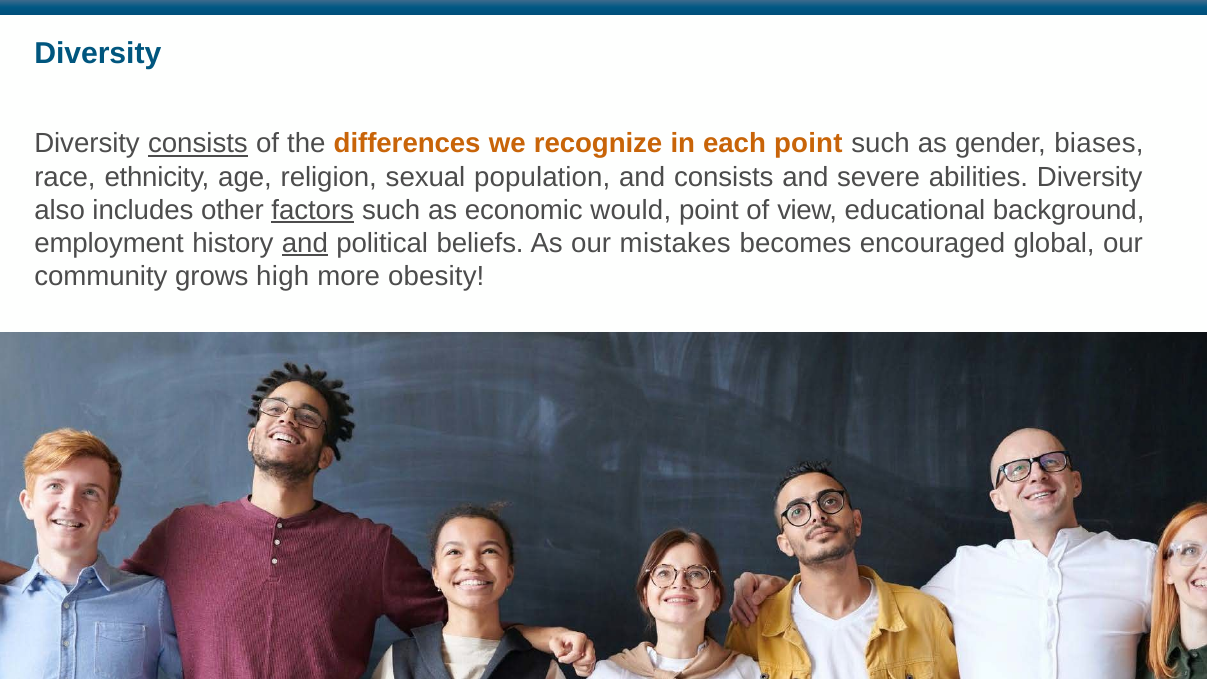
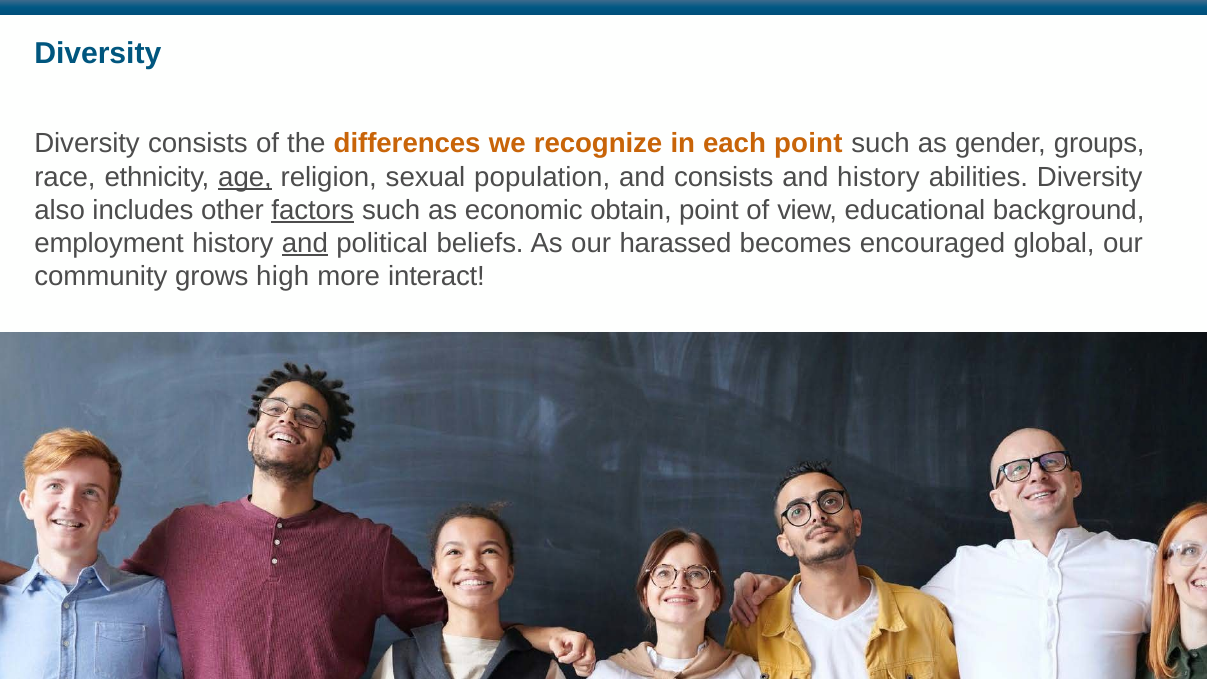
consists at (198, 144) underline: present -> none
biases: biases -> groups
age underline: none -> present
and severe: severe -> history
would: would -> obtain
mistakes: mistakes -> harassed
obesity: obesity -> interact
